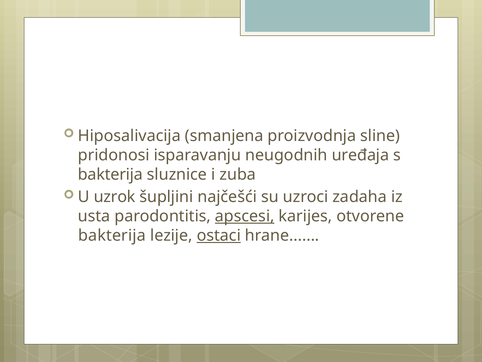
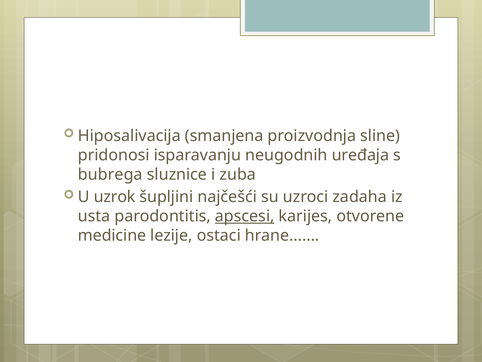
bakterija at (110, 174): bakterija -> bubrega
bakterija at (112, 235): bakterija -> medicine
ostaci underline: present -> none
